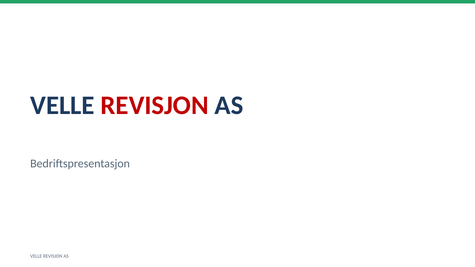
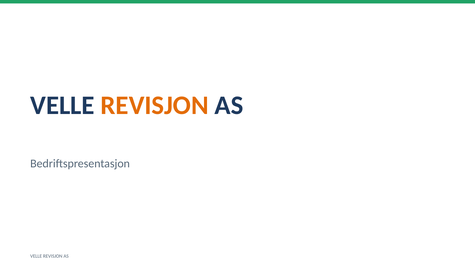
REVISJON at (155, 105) colour: red -> orange
